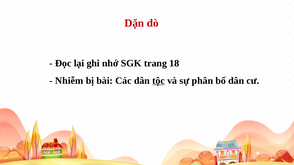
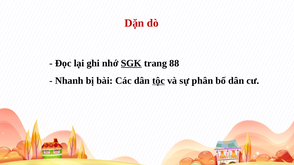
SGK underline: none -> present
18: 18 -> 88
Nhiễm: Nhiễm -> Nhanh
